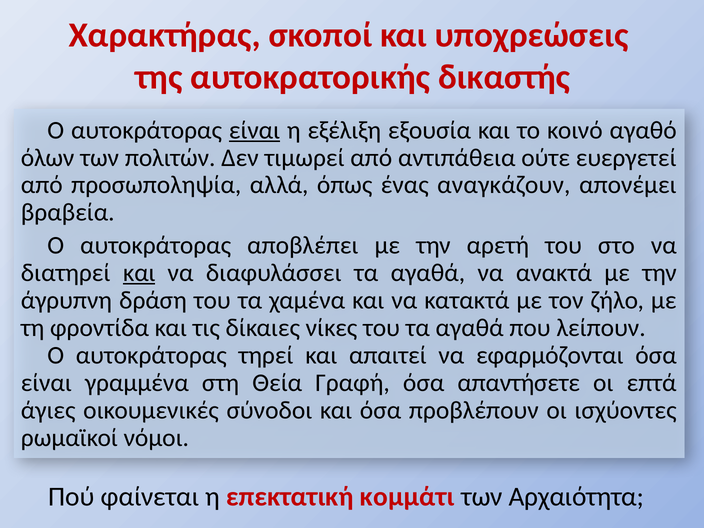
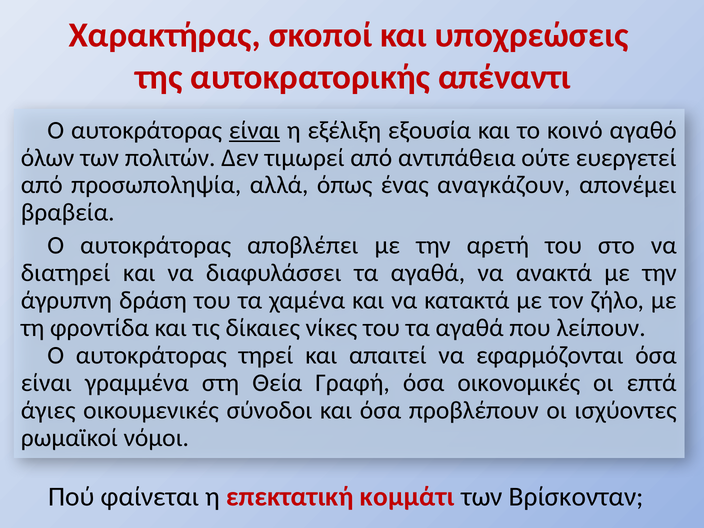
δικαστής: δικαστής -> απέναντι
και at (139, 273) underline: present -> none
απαντήσετε: απαντήσετε -> οικονομικές
Αρχαιότητα: Αρχαιότητα -> Βρίσκονταν
